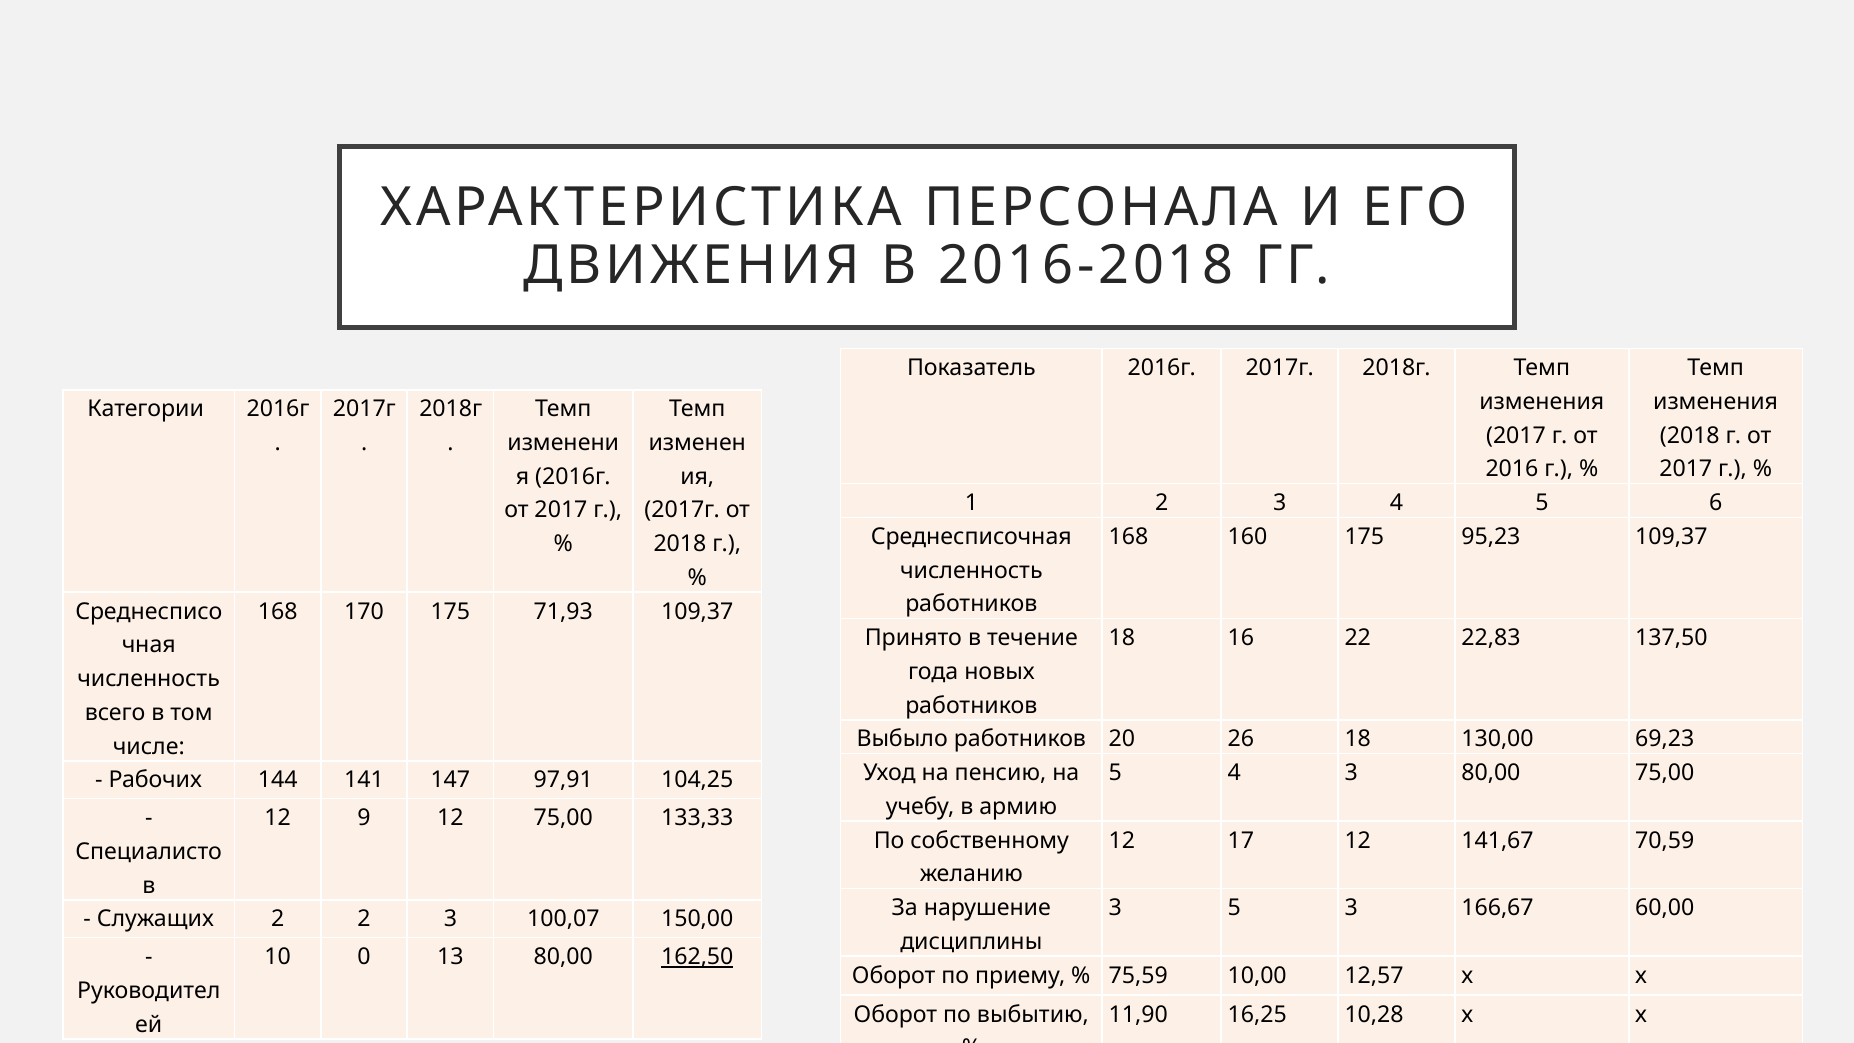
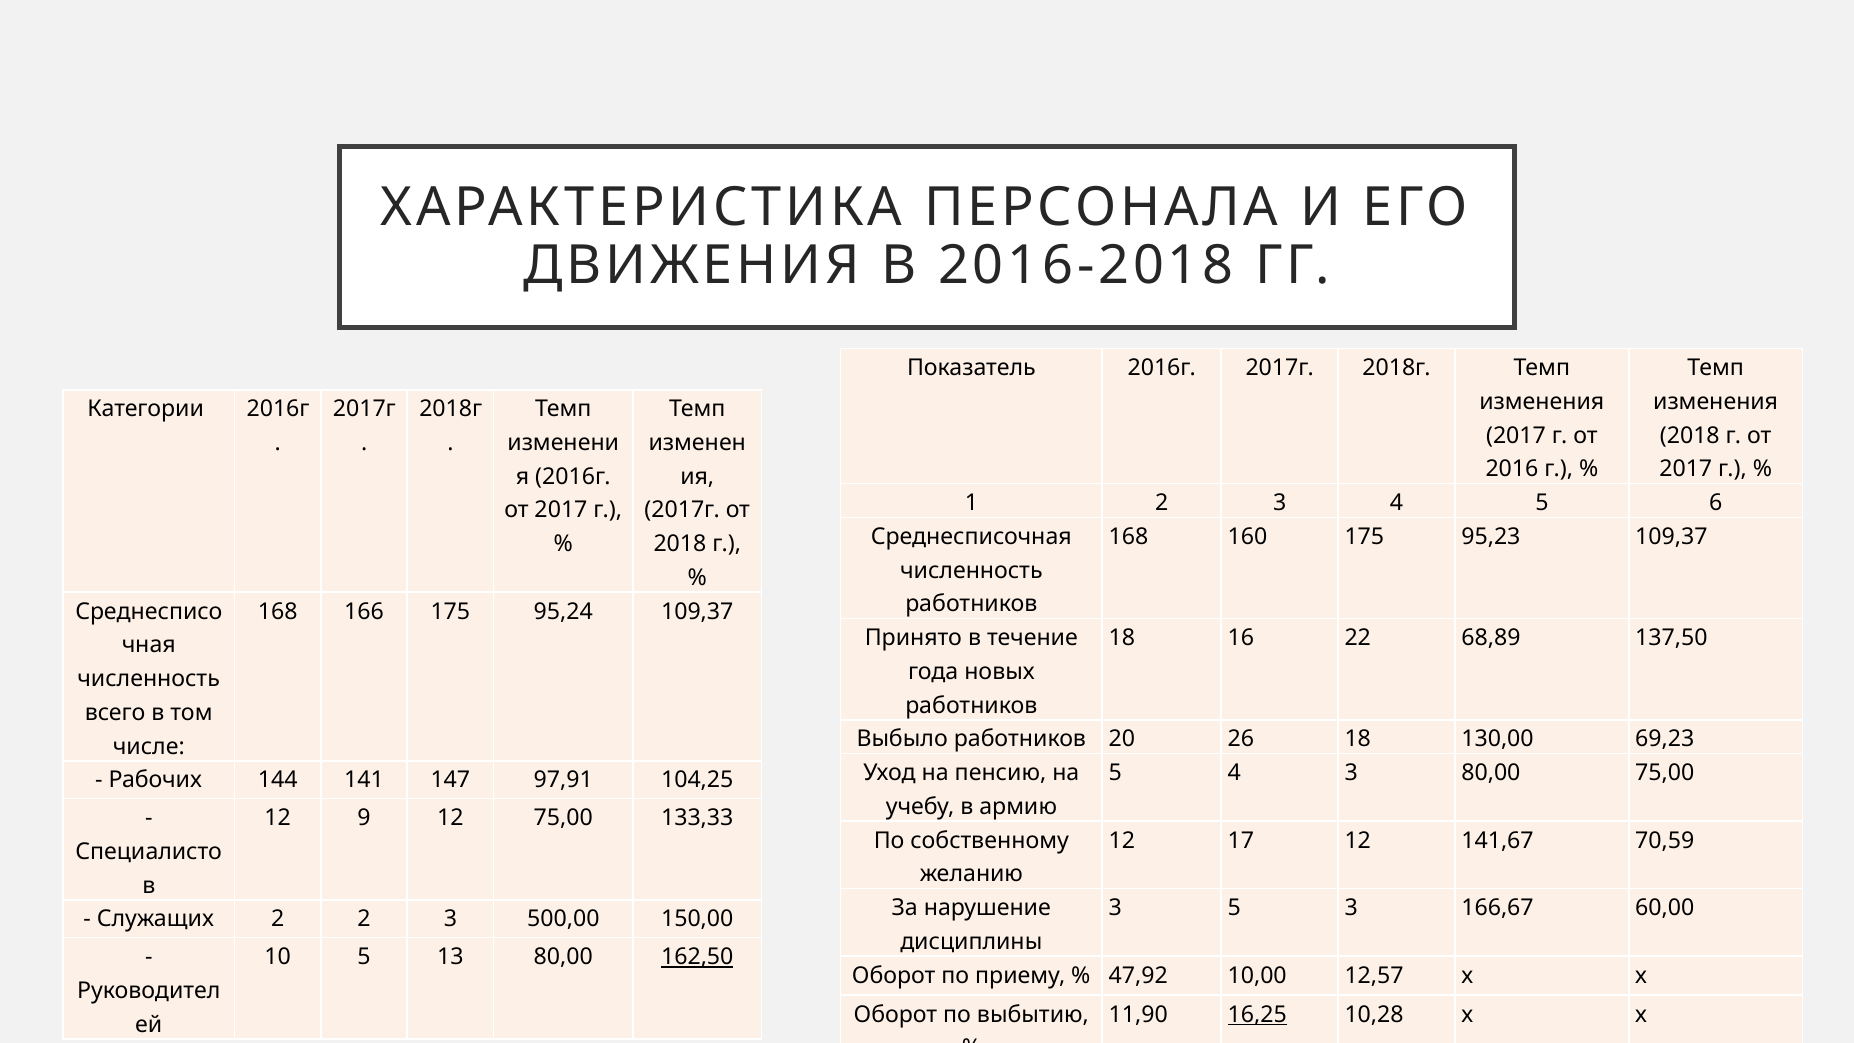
170: 170 -> 166
71,93: 71,93 -> 95,24
22,83: 22,83 -> 68,89
100,07: 100,07 -> 500,00
10 0: 0 -> 5
75,59: 75,59 -> 47,92
16,25 underline: none -> present
